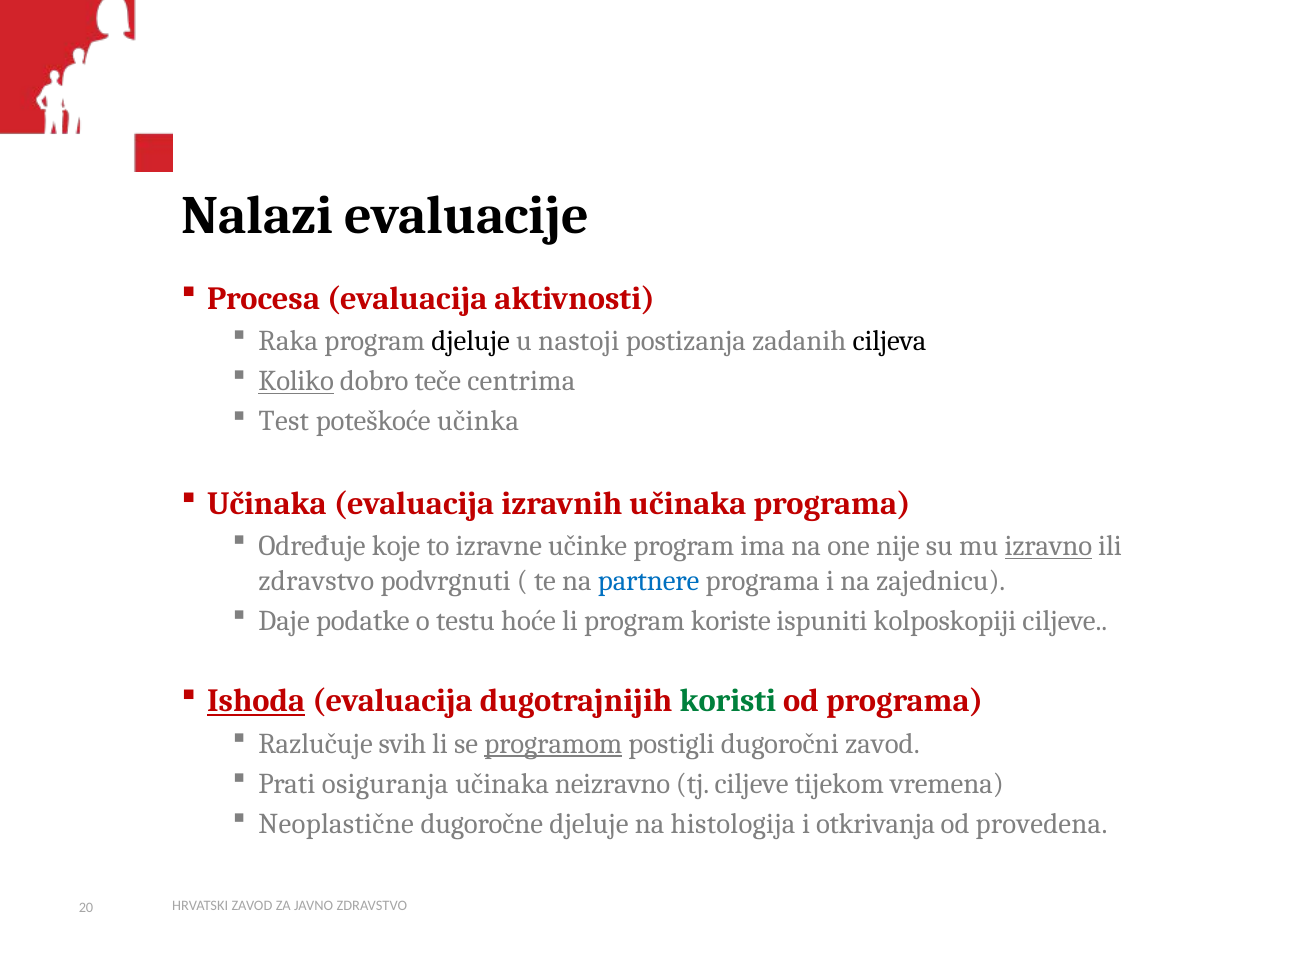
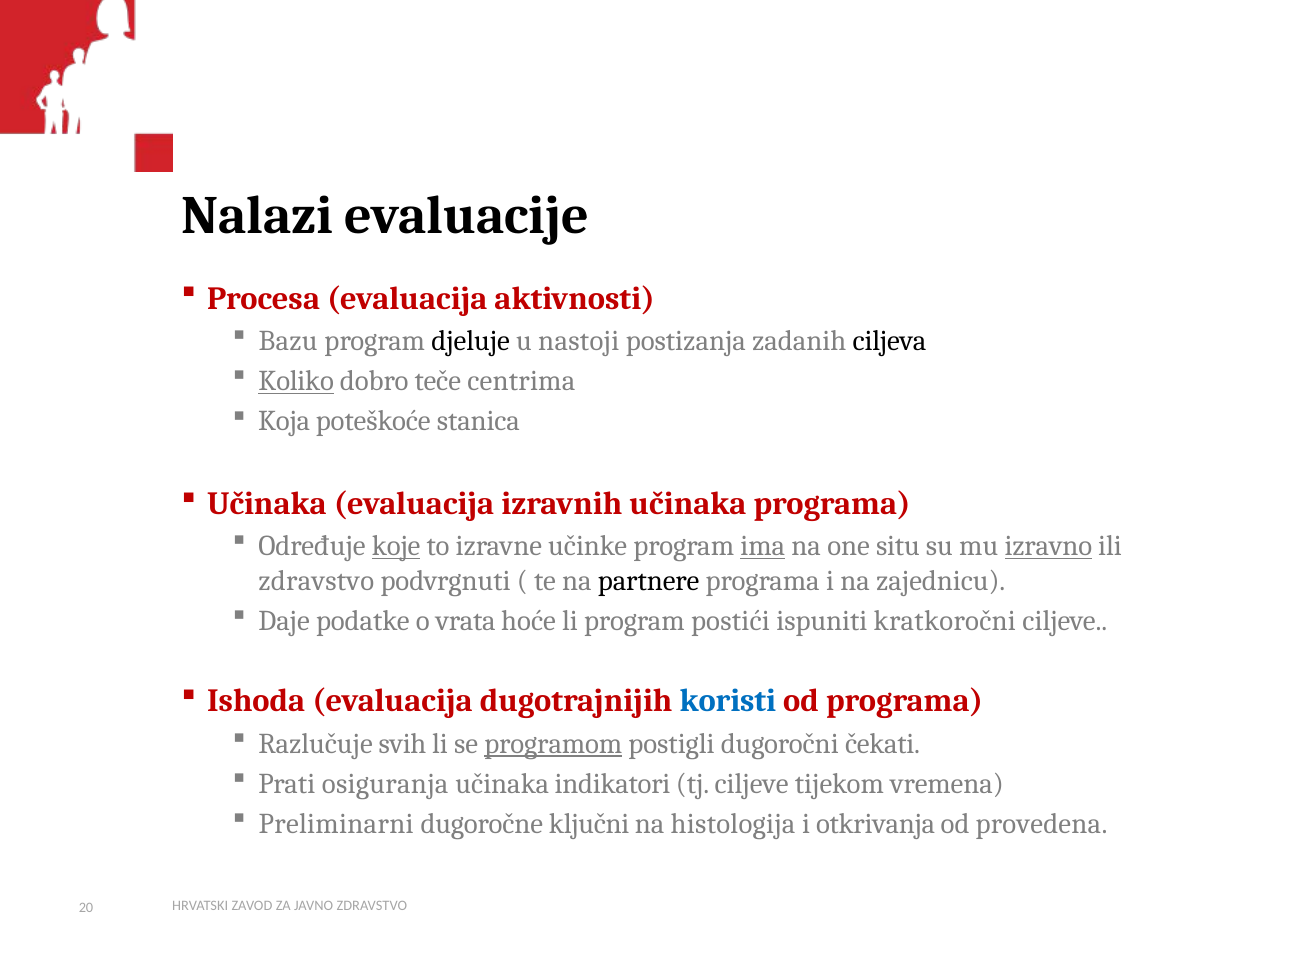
Raka: Raka -> Bazu
Test: Test -> Koja
učinka: učinka -> stanica
koje underline: none -> present
ima underline: none -> present
nije: nije -> situ
partnere colour: blue -> black
testu: testu -> vrata
koriste: koriste -> postići
kolposkopiji: kolposkopiji -> kratkoročni
Ishoda underline: present -> none
koristi colour: green -> blue
dugoročni zavod: zavod -> čekati
neizravno: neizravno -> indikatori
Neoplastične: Neoplastične -> Preliminarni
dugoročne djeluje: djeluje -> ključni
